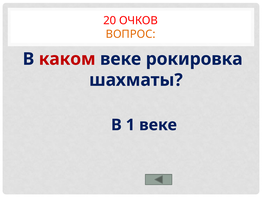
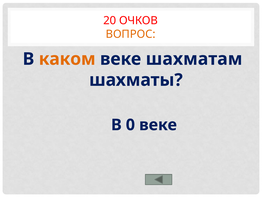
каком colour: red -> orange
рокировка: рокировка -> шахматам
1: 1 -> 0
